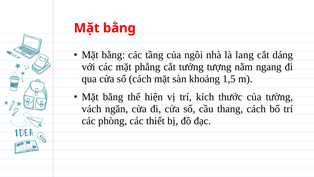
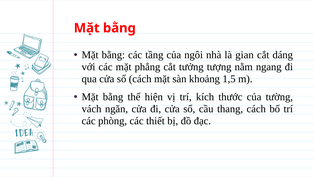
lang: lang -> gian
